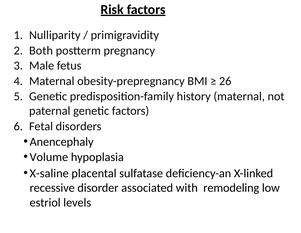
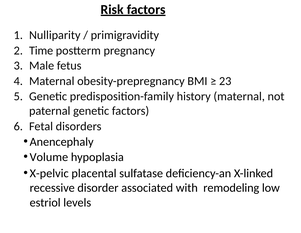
Both: Both -> Time
26: 26 -> 23
X-saline: X-saline -> X-pelvic
